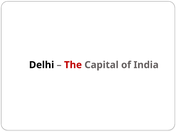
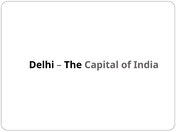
The colour: red -> black
